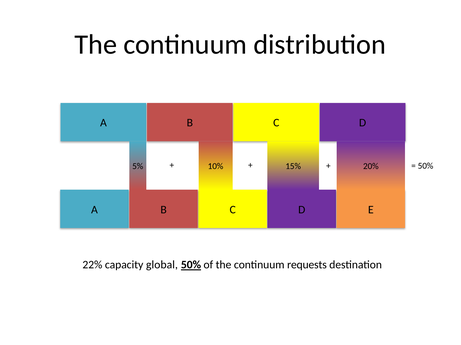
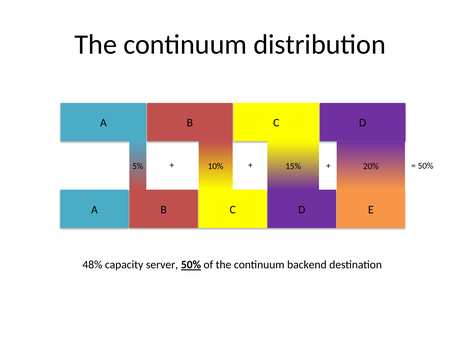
22%: 22% -> 48%
global: global -> server
requests: requests -> backend
